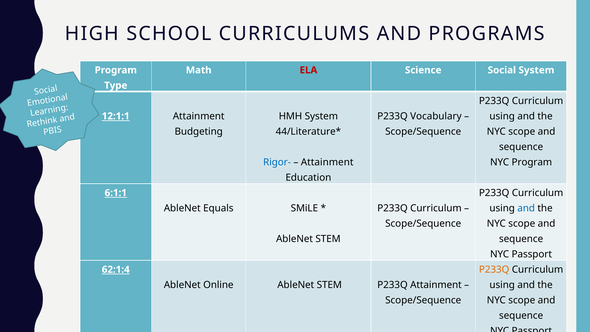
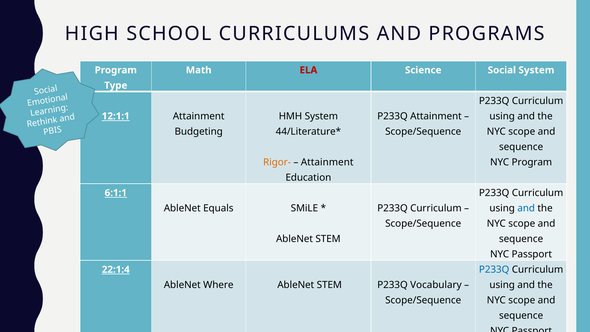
P233Q Vocabulary: Vocabulary -> Attainment
Rigor- colour: blue -> orange
P233Q at (494, 269) colour: orange -> blue
62:1:4: 62:1:4 -> 22:1:4
Online: Online -> Where
P233Q Attainment: Attainment -> Vocabulary
